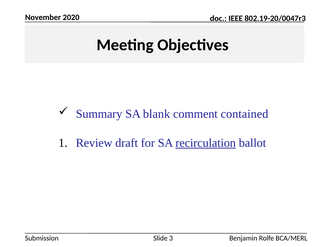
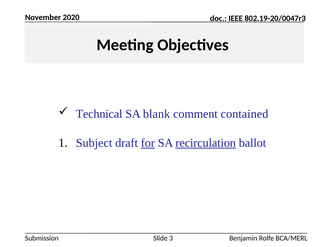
Summary: Summary -> Technical
Review: Review -> Subject
for underline: none -> present
